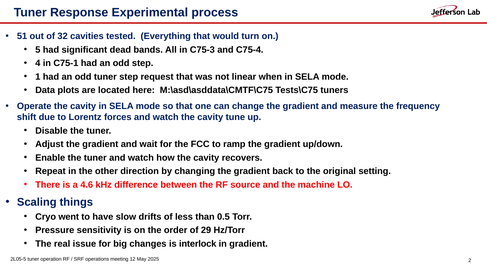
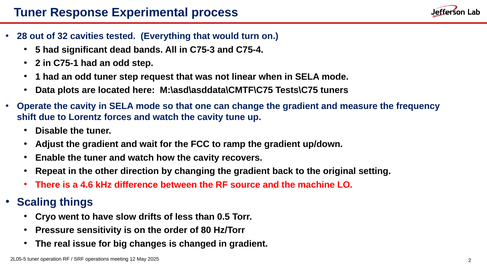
51: 51 -> 28
4 at (38, 63): 4 -> 2
29: 29 -> 80
interlock: interlock -> changed
